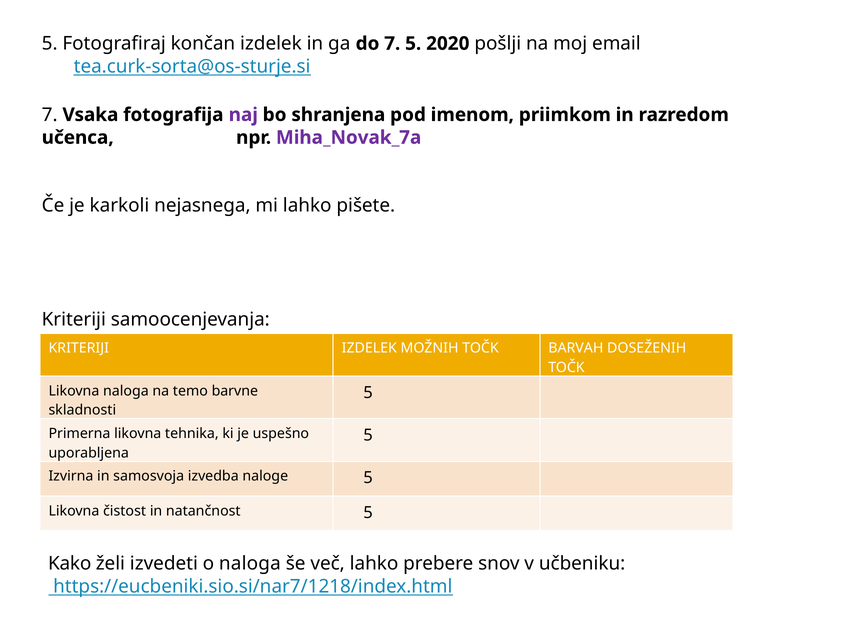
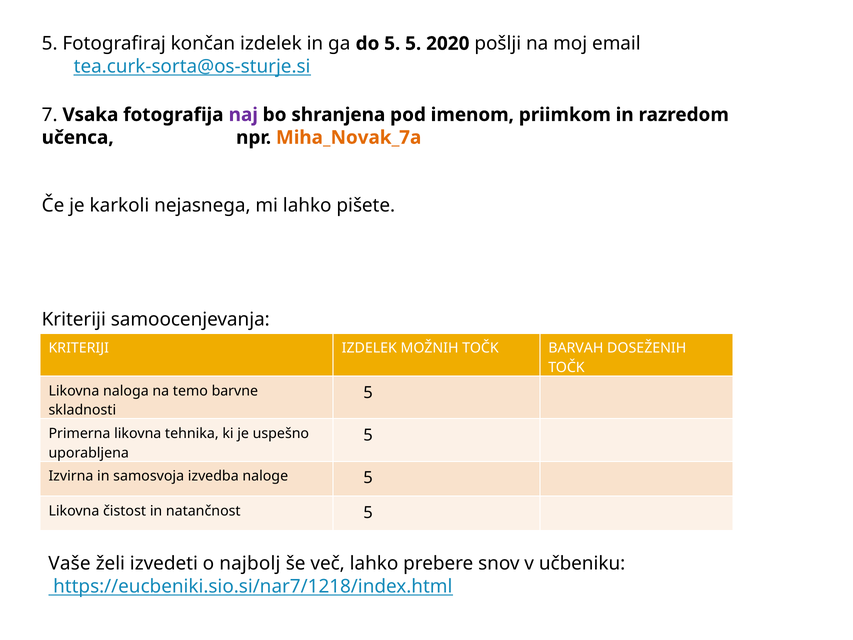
do 7: 7 -> 5
Miha_Novak_7a colour: purple -> orange
Kako: Kako -> Vaše
o naloga: naloga -> najbolj
